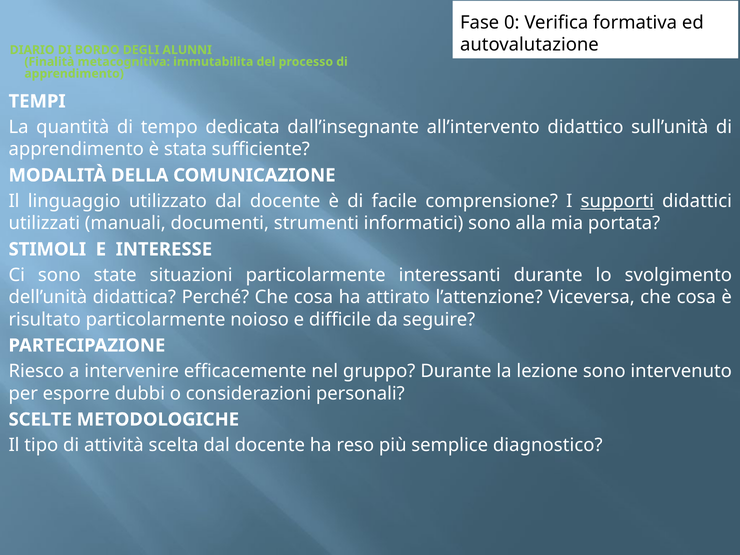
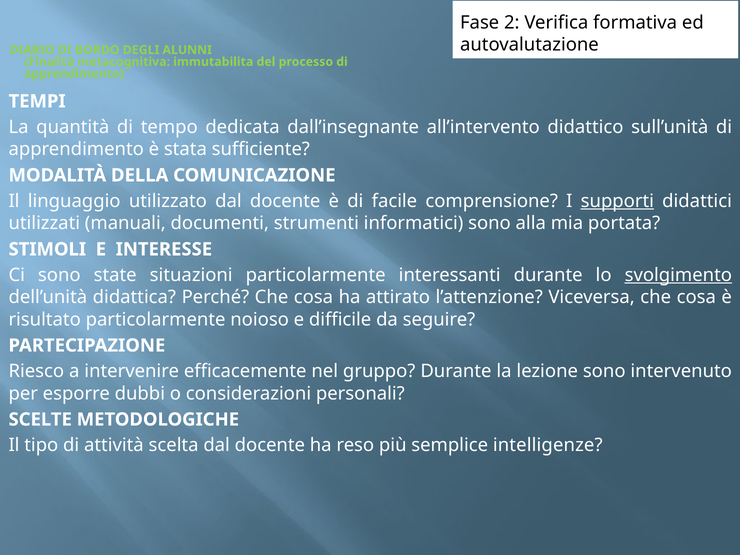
0: 0 -> 2
svolgimento underline: none -> present
diagnostico: diagnostico -> intelligenze
